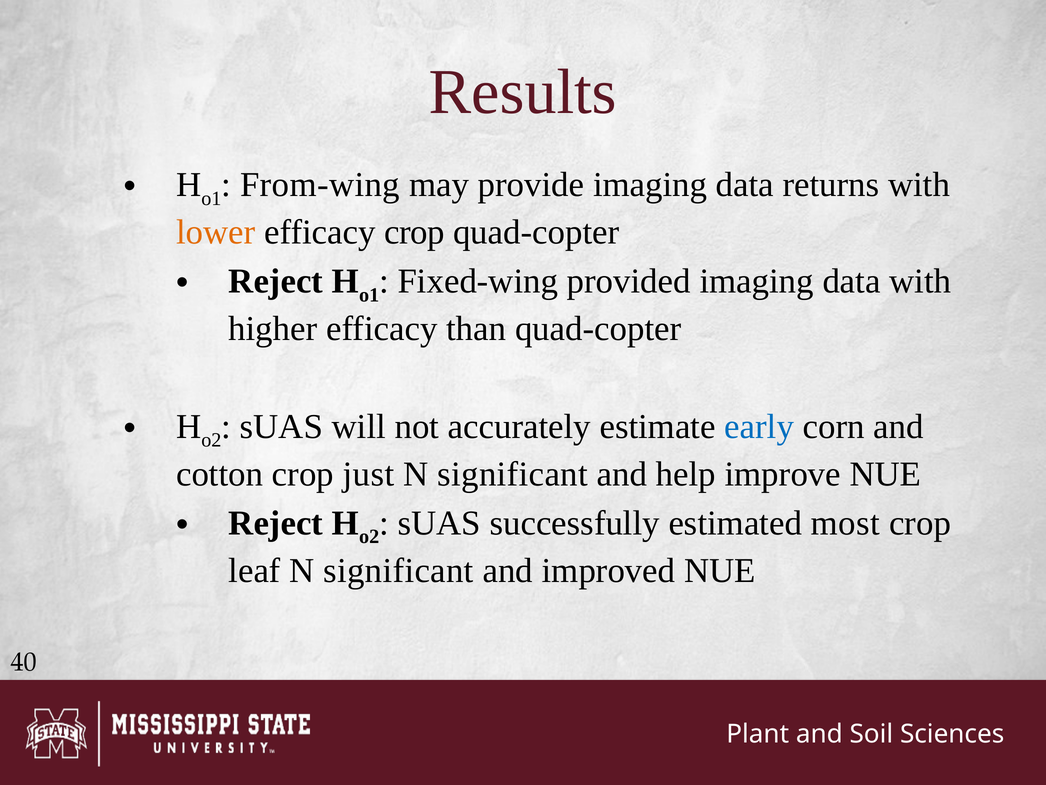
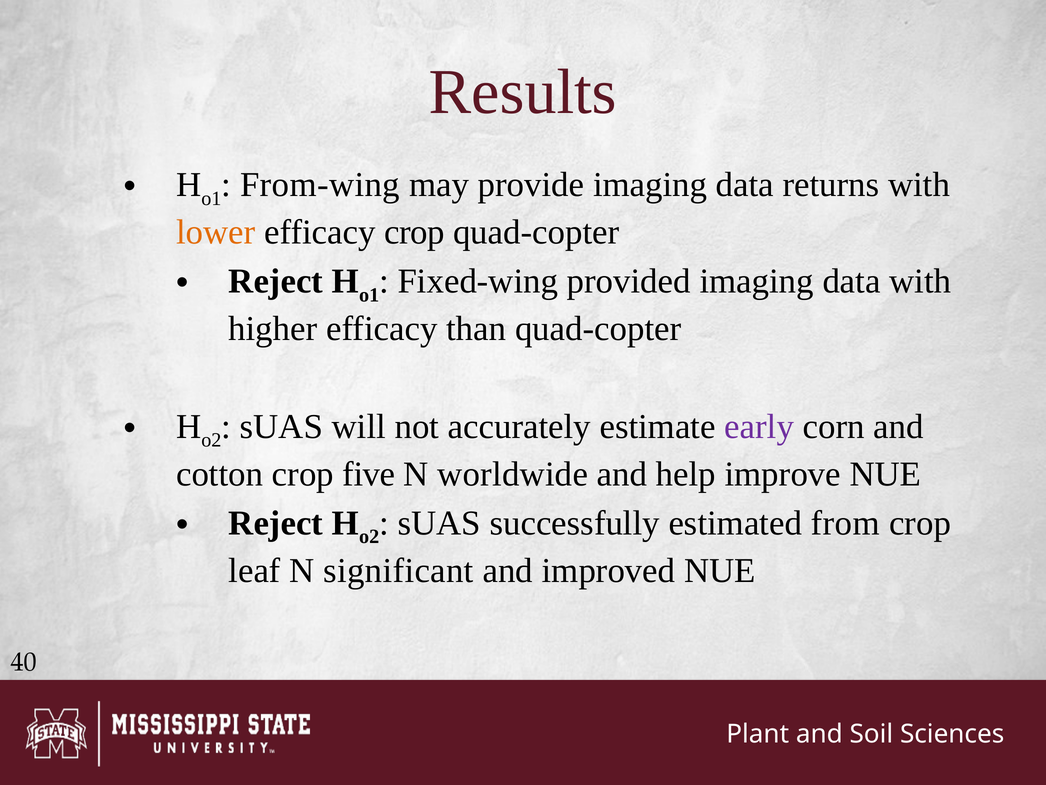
early colour: blue -> purple
just: just -> five
significant at (513, 474): significant -> worldwide
most: most -> from
